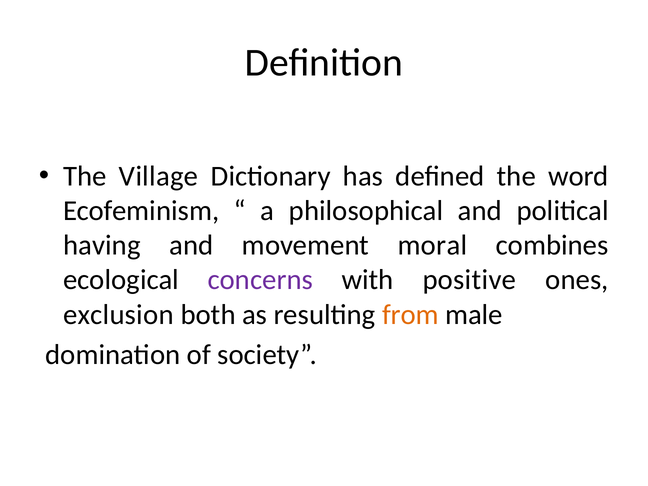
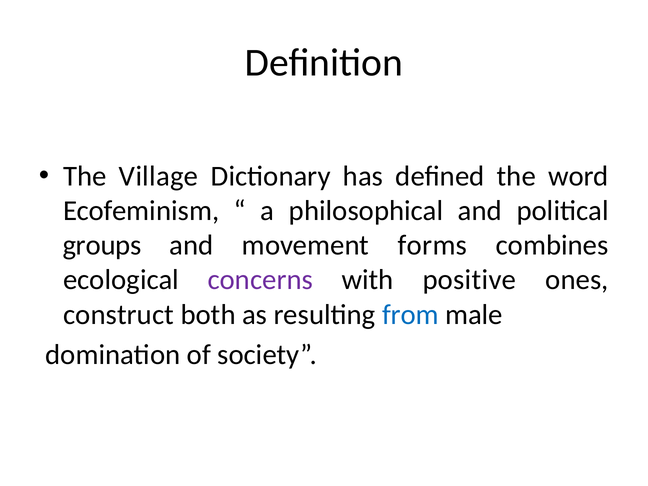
having: having -> groups
moral: moral -> forms
exclusion: exclusion -> construct
from colour: orange -> blue
